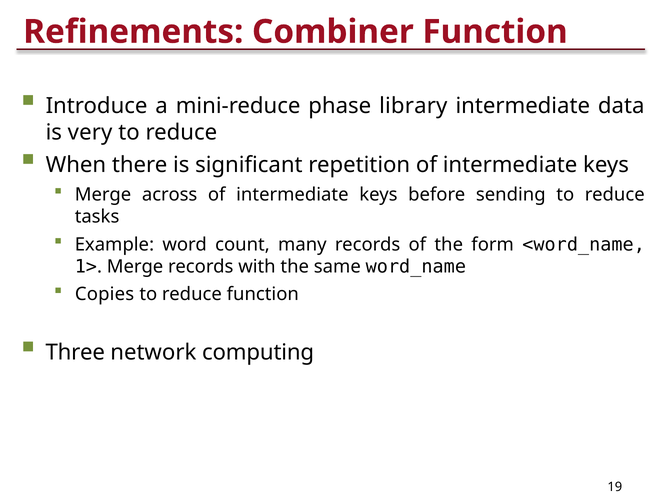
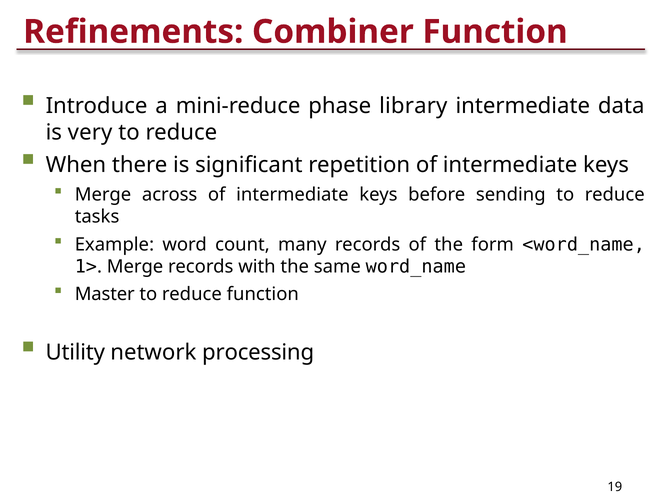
Copies: Copies -> Master
Three: Three -> Utility
computing: computing -> processing
